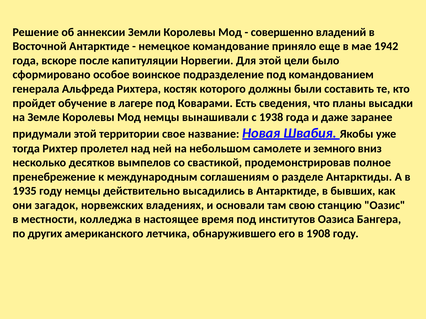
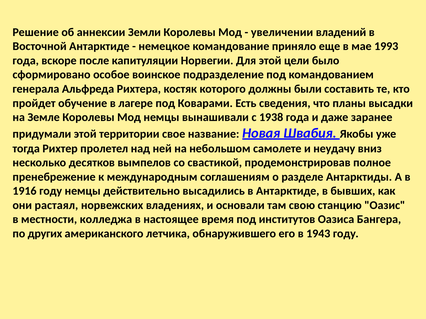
совершенно: совершенно -> увеличении
1942: 1942 -> 1993
земного: земного -> неудачу
1935: 1935 -> 1916
загадок: загадок -> растаял
1908: 1908 -> 1943
